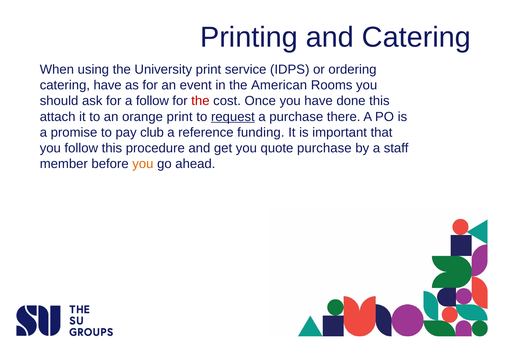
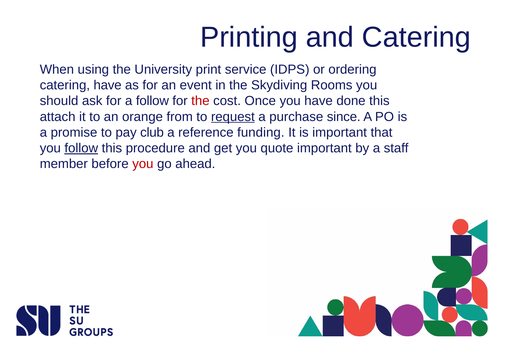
American: American -> Skydiving
orange print: print -> from
there: there -> since
follow at (81, 148) underline: none -> present
quote purchase: purchase -> important
you at (143, 164) colour: orange -> red
